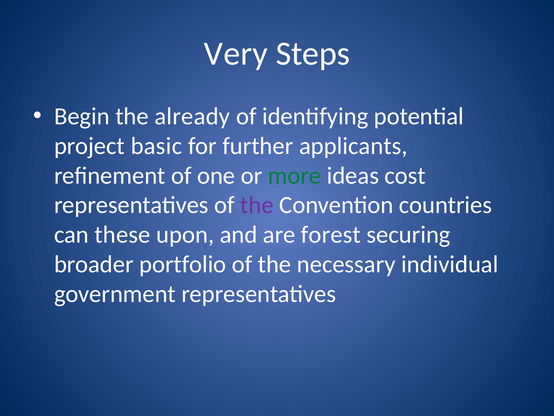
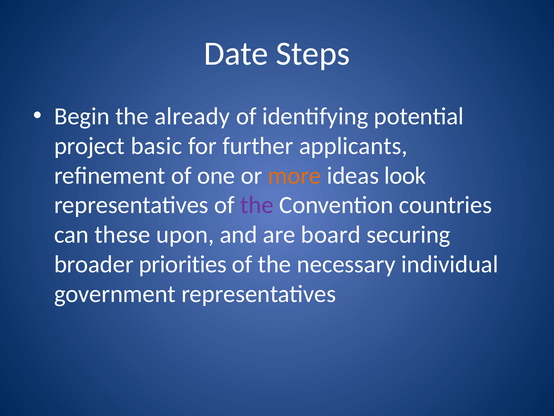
Very: Very -> Date
more colour: green -> orange
cost: cost -> look
forest: forest -> board
portfolio: portfolio -> priorities
